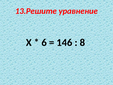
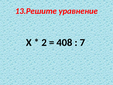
6: 6 -> 2
146: 146 -> 408
8: 8 -> 7
